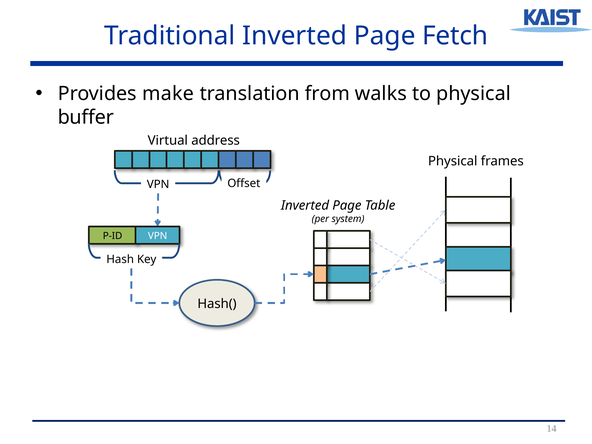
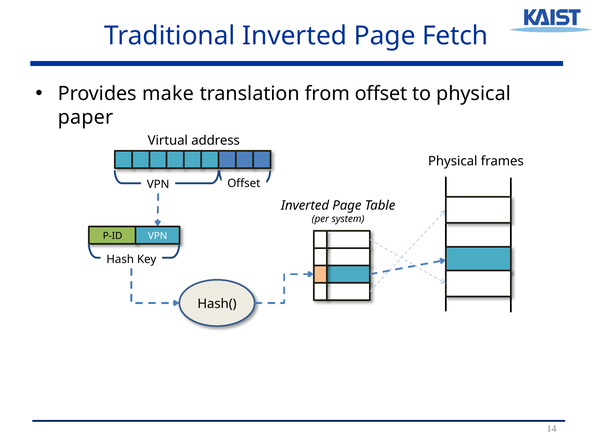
from walks: walks -> offset
buffer: buffer -> paper
